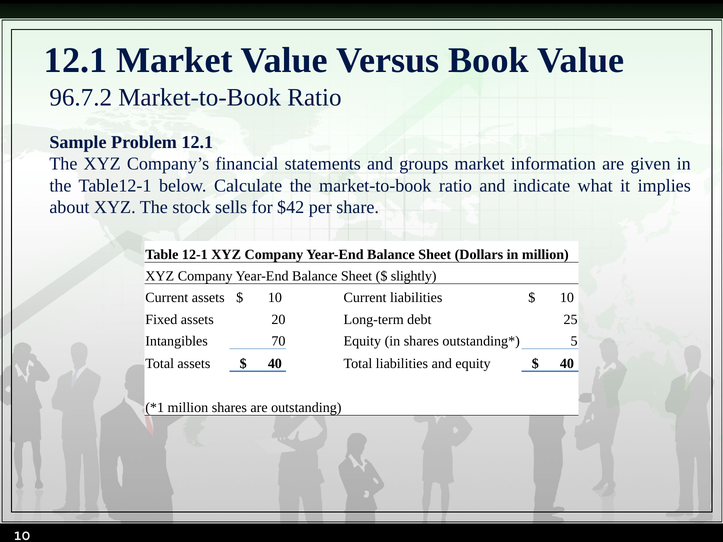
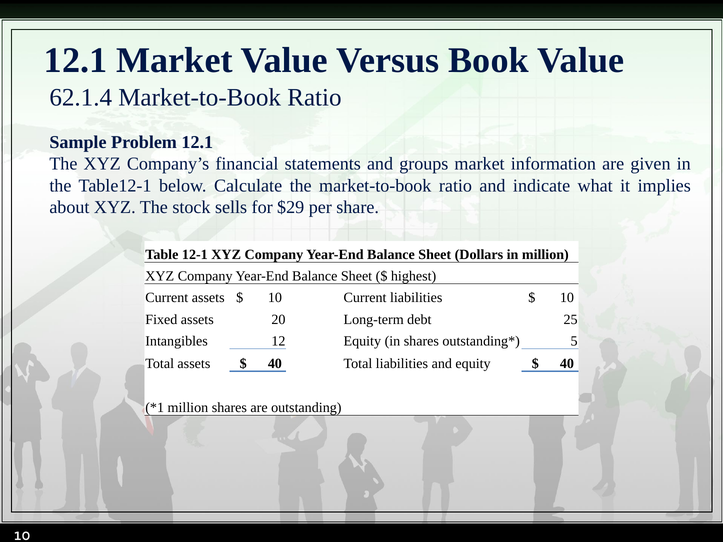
96.7.2: 96.7.2 -> 62.1.4
$42: $42 -> $29
slightly: slightly -> highest
70: 70 -> 12
